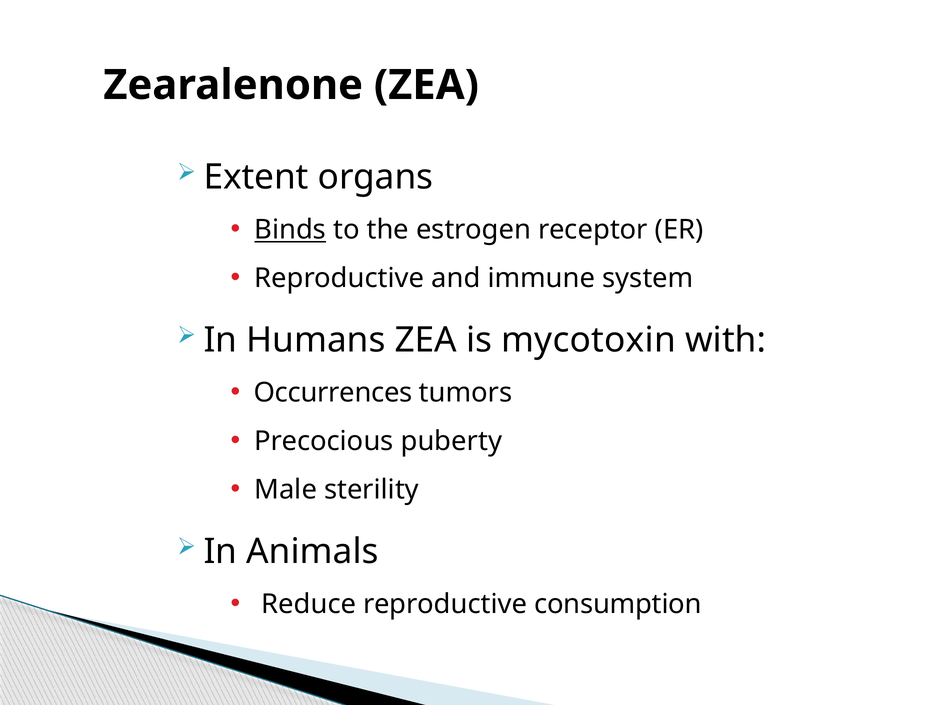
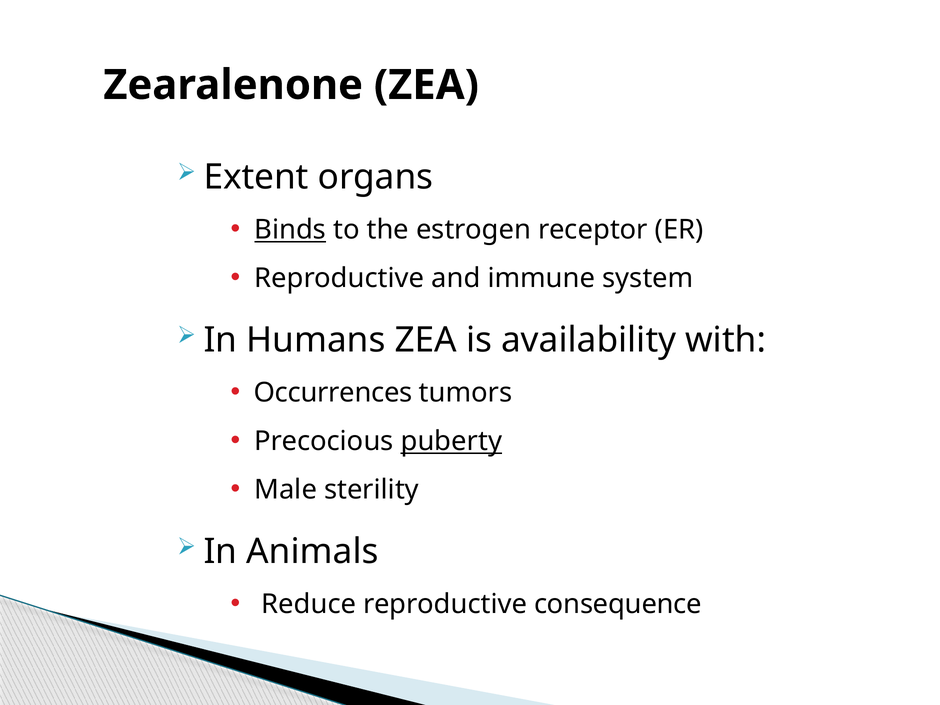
mycotoxin: mycotoxin -> availability
puberty underline: none -> present
consumption: consumption -> consequence
